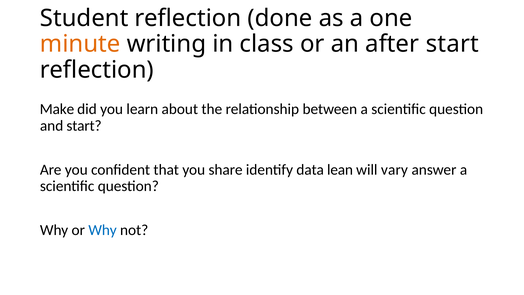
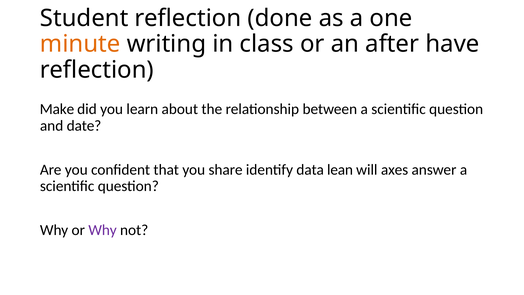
after start: start -> have
and start: start -> date
vary: vary -> axes
Why at (103, 230) colour: blue -> purple
